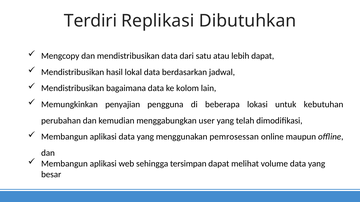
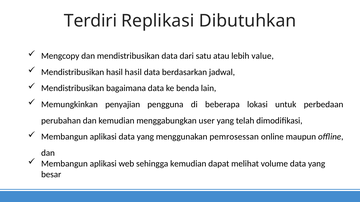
lebih dapat: dapat -> value
hasil lokal: lokal -> hasil
kolom: kolom -> benda
kebutuhan: kebutuhan -> perbedaan
sehingga tersimpan: tersimpan -> kemudian
